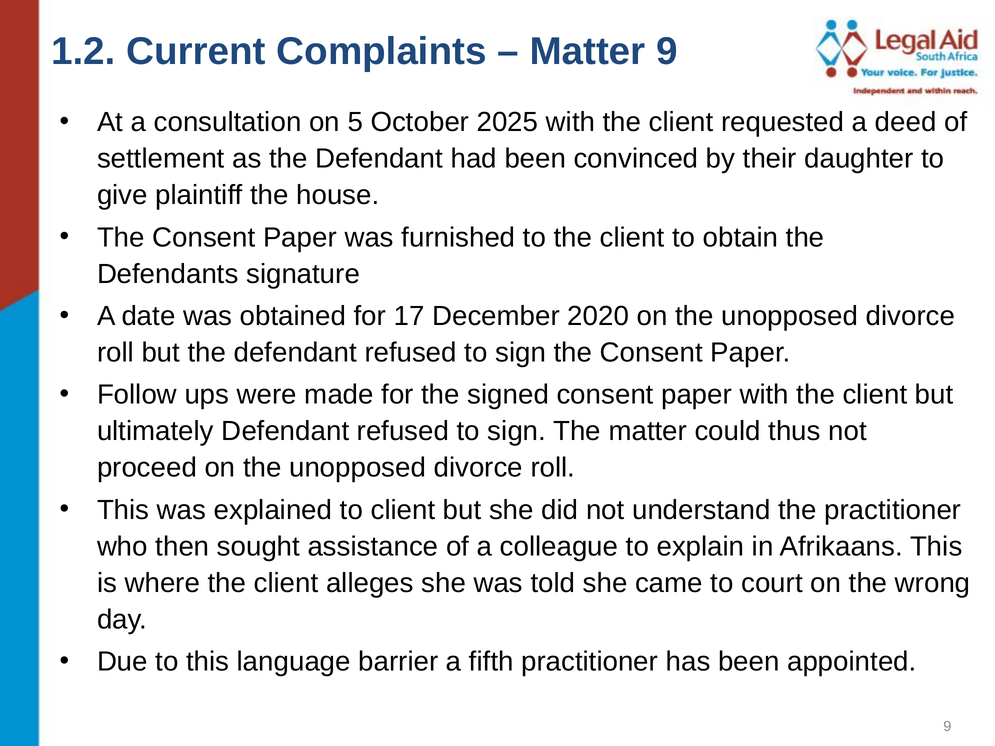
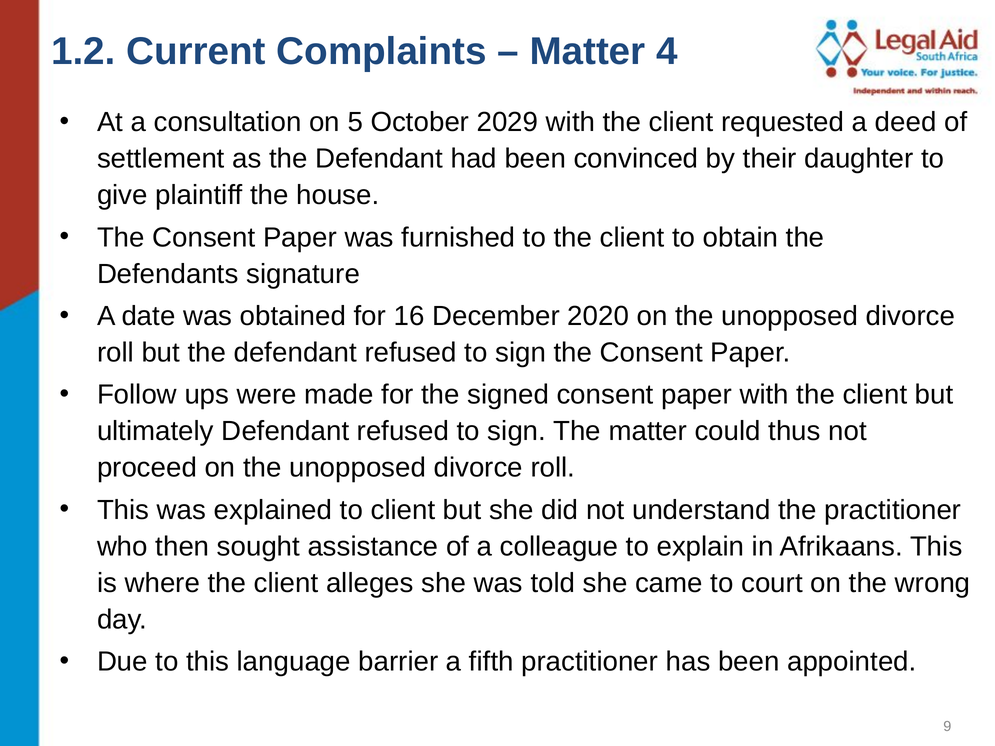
Matter 9: 9 -> 4
2025: 2025 -> 2029
17: 17 -> 16
